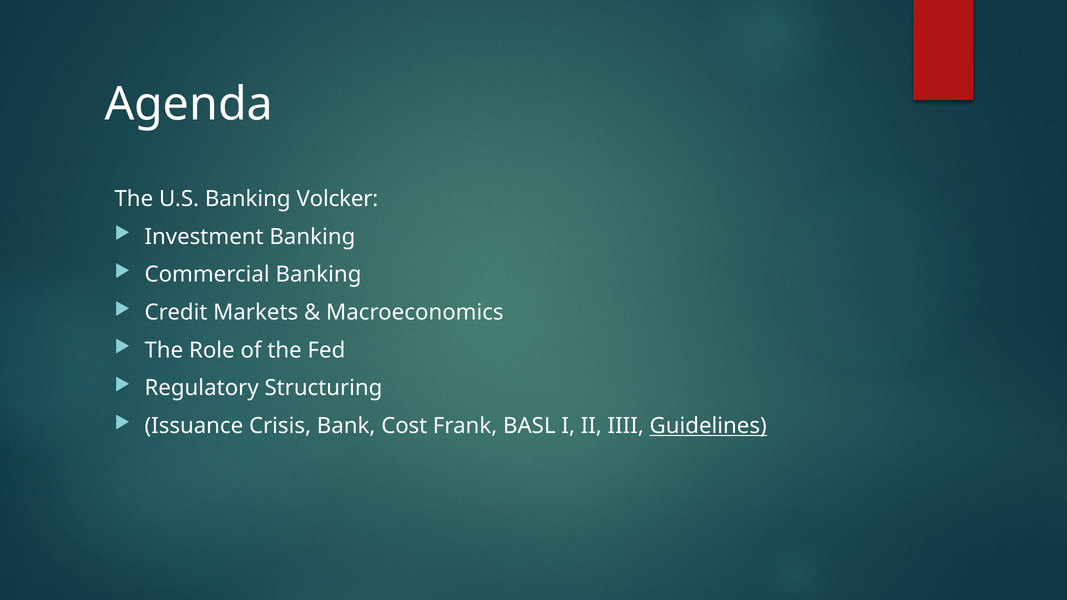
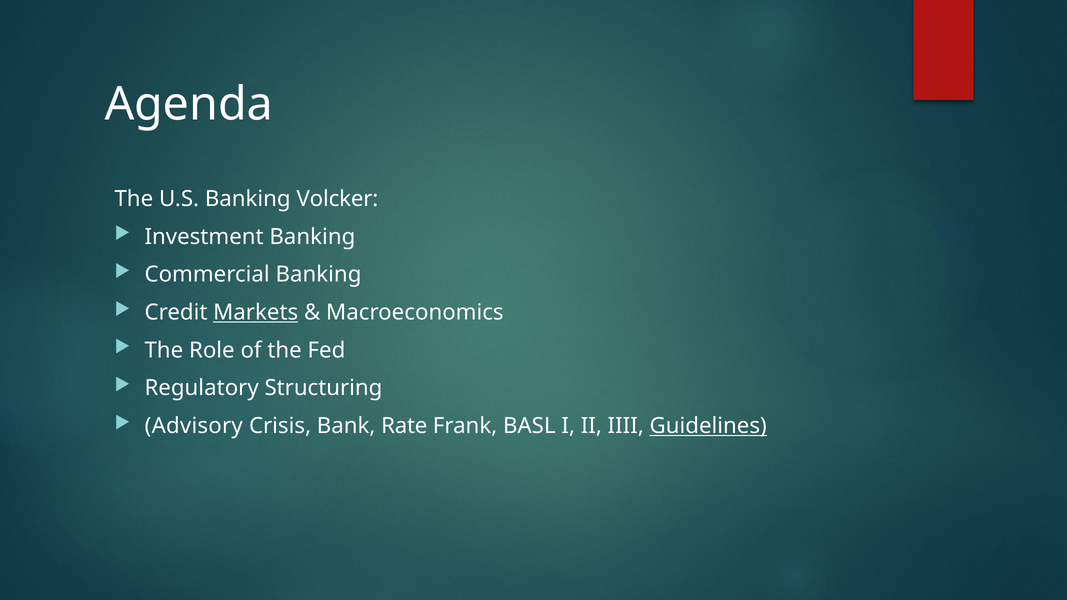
Markets underline: none -> present
Issuance: Issuance -> Advisory
Cost: Cost -> Rate
